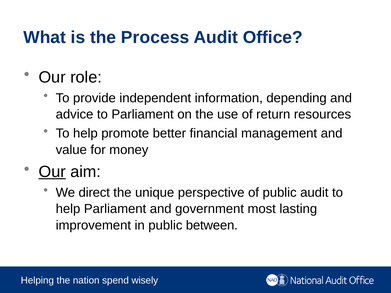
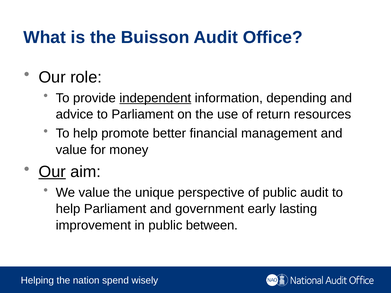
Process: Process -> Buisson
independent underline: none -> present
We direct: direct -> value
most: most -> early
